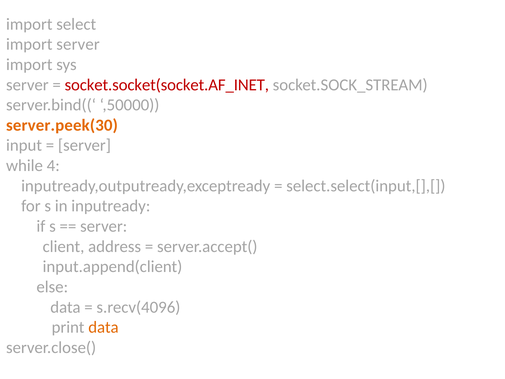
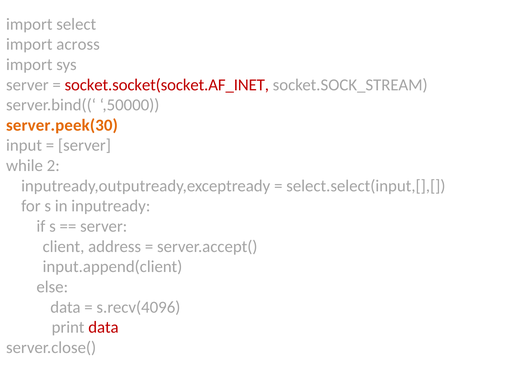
import server: server -> across
4: 4 -> 2
data at (103, 327) colour: orange -> red
